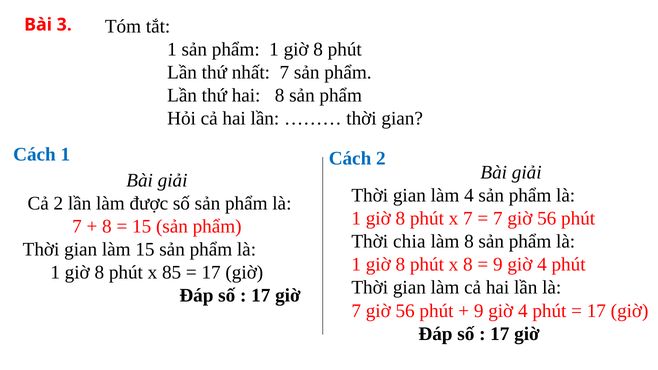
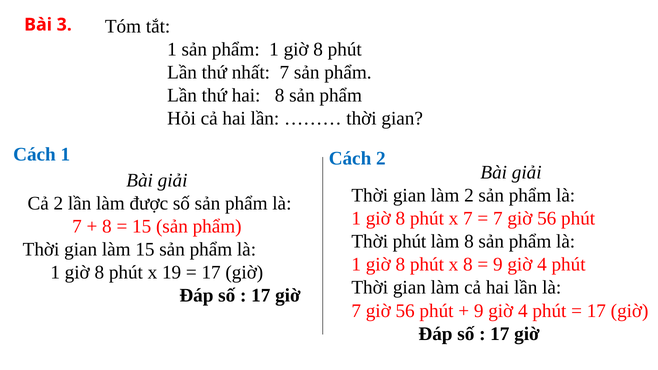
làm 4: 4 -> 2
Thời chia: chia -> phút
85: 85 -> 19
